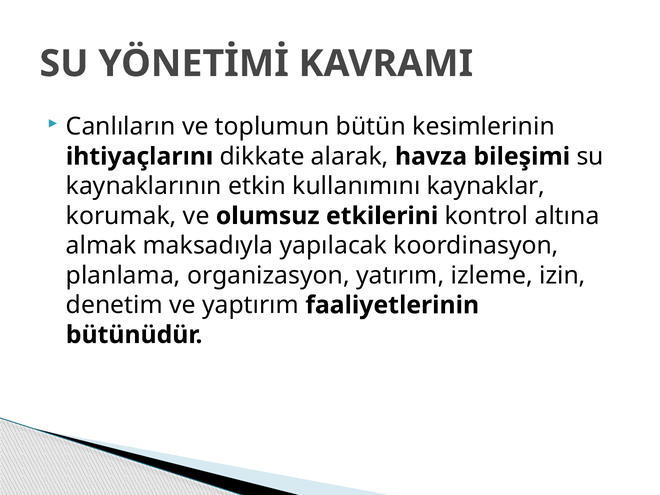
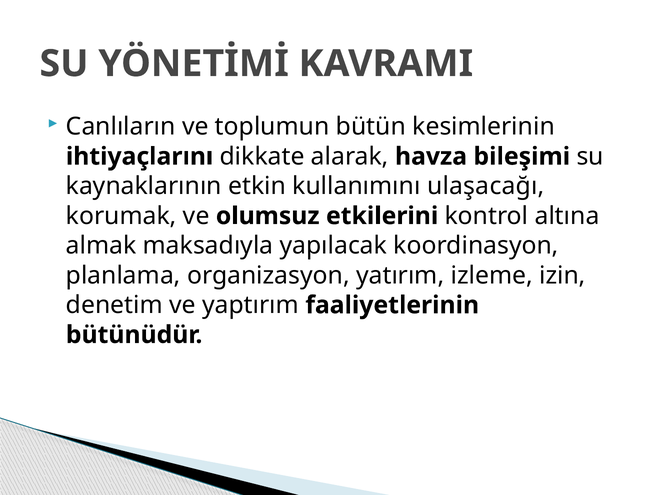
kaynaklar: kaynaklar -> ulaşacağı
